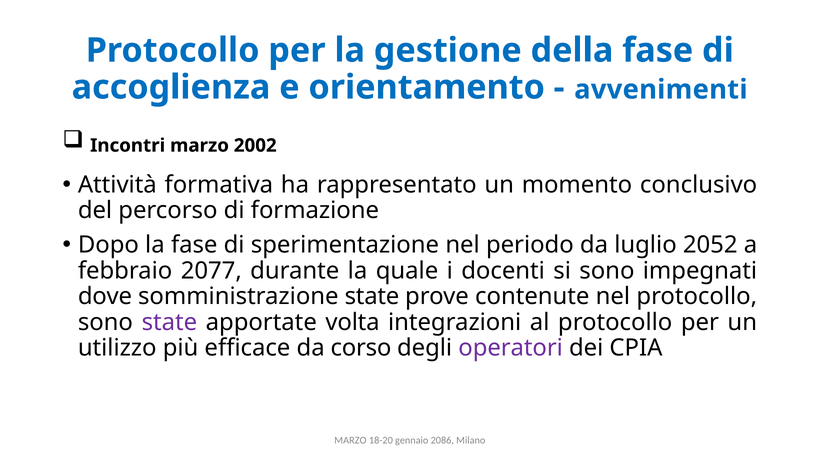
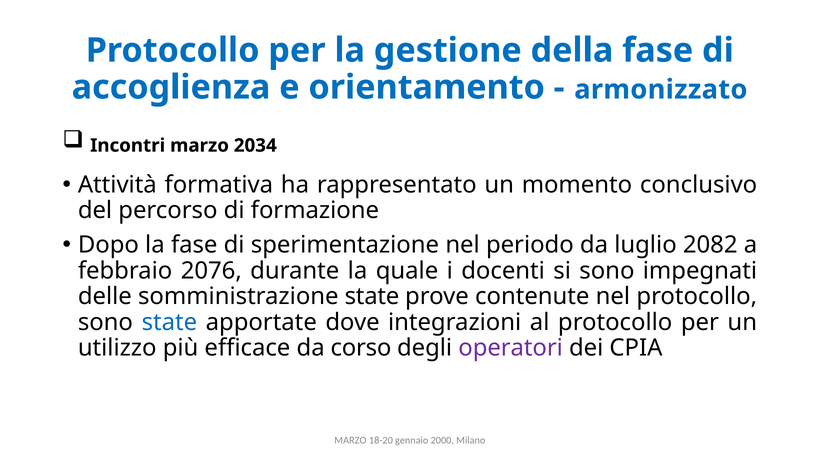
avvenimenti: avvenimenti -> armonizzato
2002: 2002 -> 2034
2052: 2052 -> 2082
2077: 2077 -> 2076
dove: dove -> delle
state at (169, 322) colour: purple -> blue
volta: volta -> dove
2086: 2086 -> 2000
